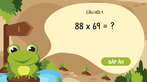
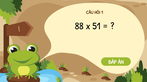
69: 69 -> 51
